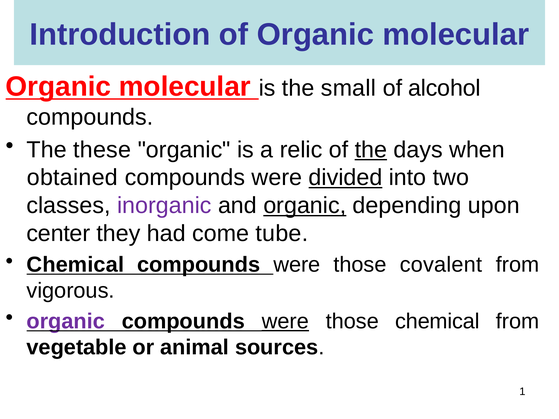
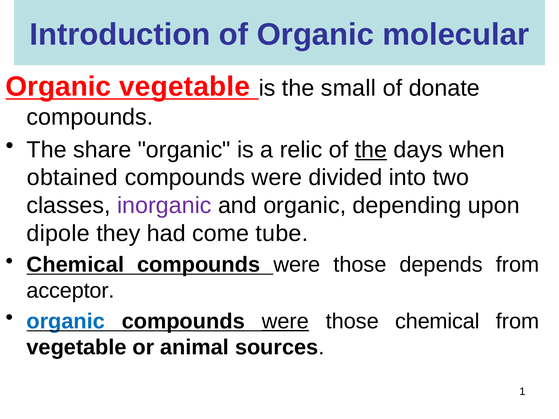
molecular at (185, 87): molecular -> vegetable
alcohol: alcohol -> donate
these: these -> share
divided underline: present -> none
organic at (305, 206) underline: present -> none
center: center -> dipole
covalent: covalent -> depends
vigorous: vigorous -> acceptor
organic at (66, 321) colour: purple -> blue
